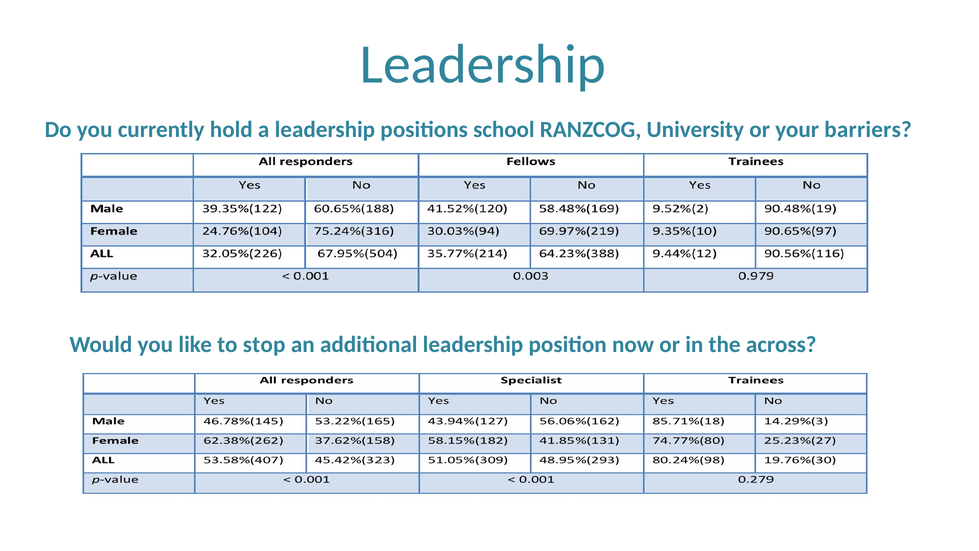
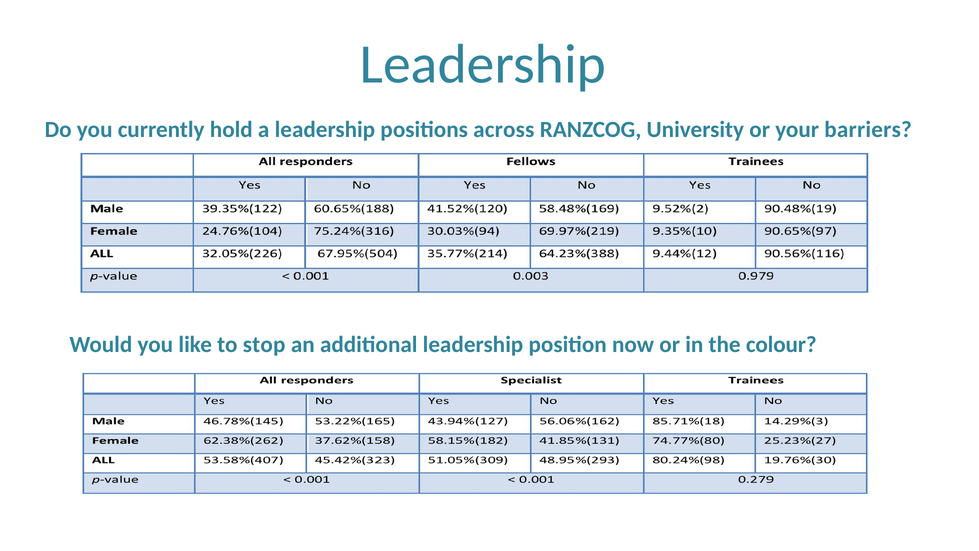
school: school -> across
across: across -> colour
